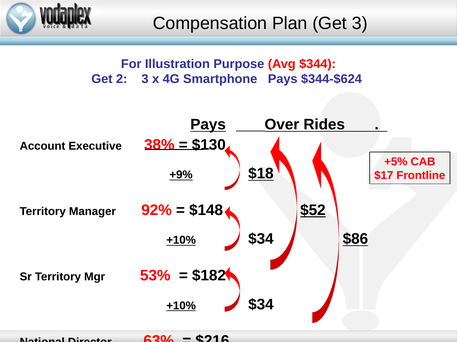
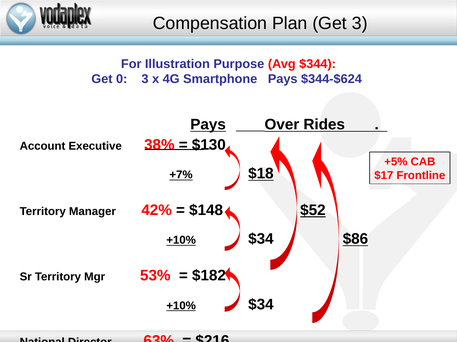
2: 2 -> 0
+9%: +9% -> +7%
92%: 92% -> 42%
